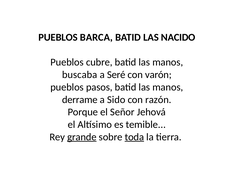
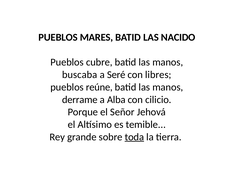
BARCA: BARCA -> MARES
varón: varón -> libres
pasos: pasos -> reúne
Sido: Sido -> Alba
razón: razón -> cilicio
grande underline: present -> none
